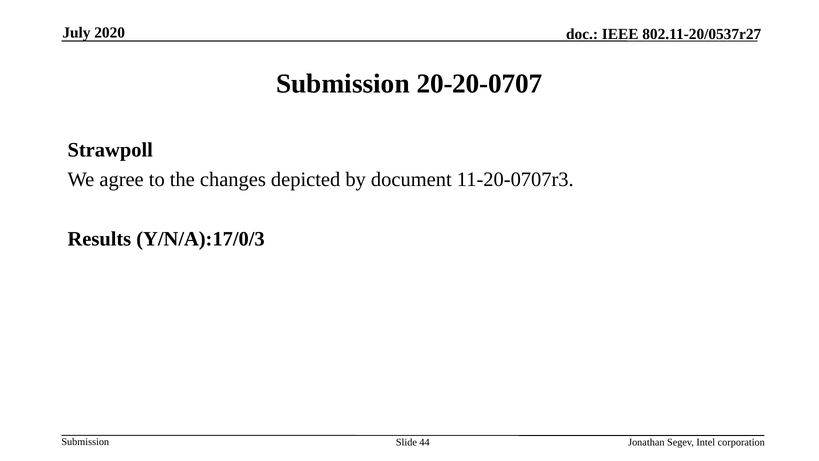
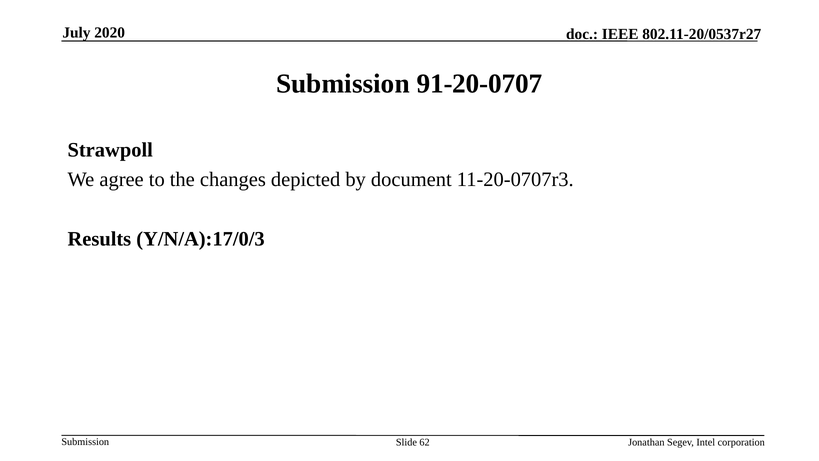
20-20-0707: 20-20-0707 -> 91-20-0707
44: 44 -> 62
